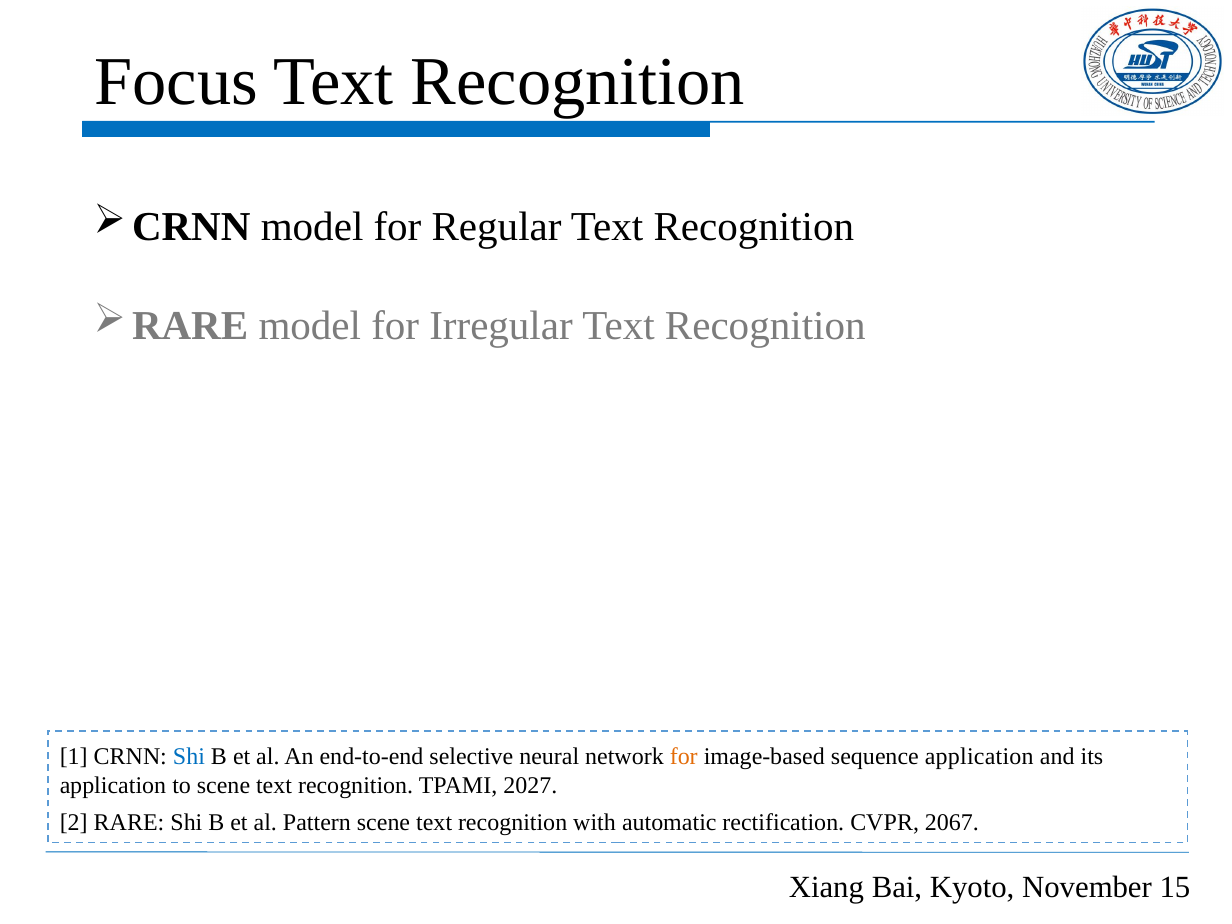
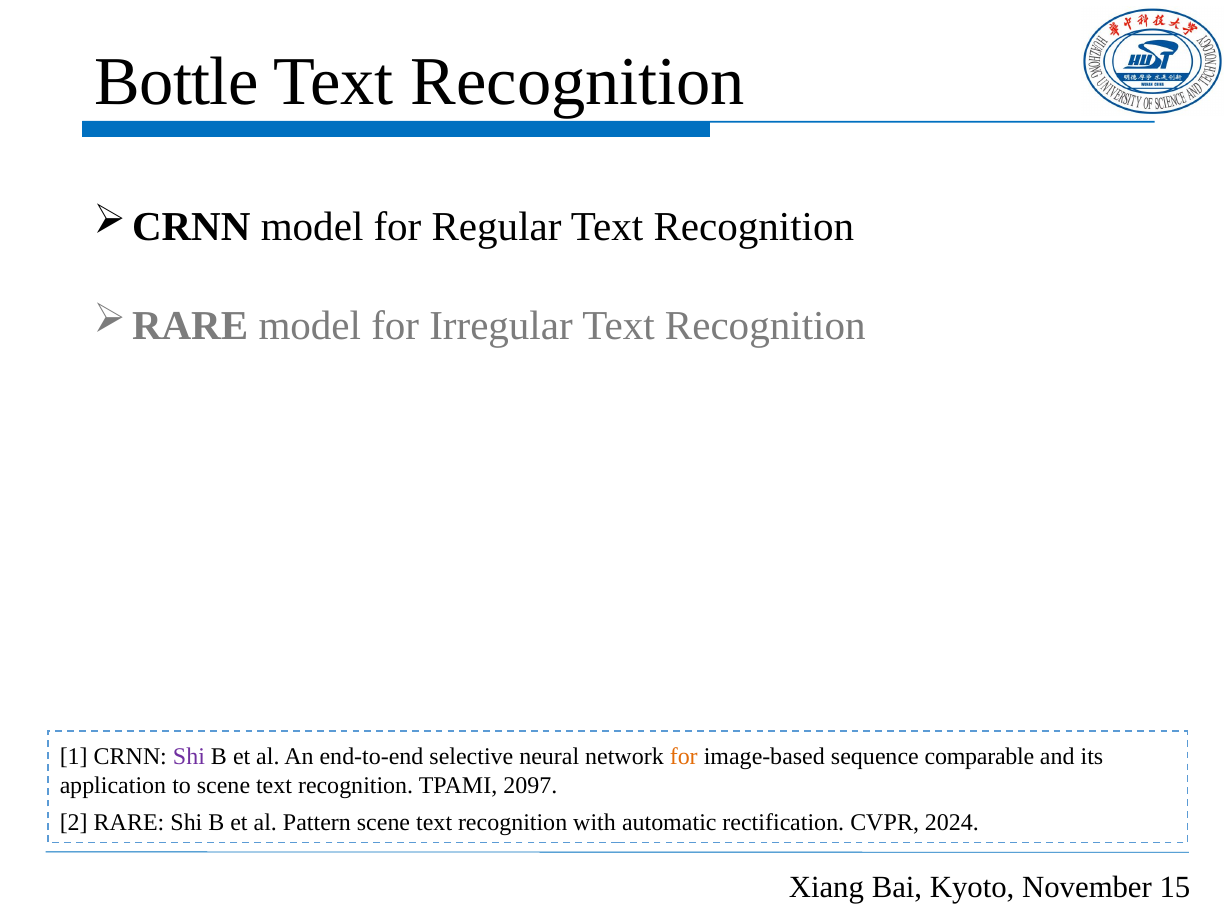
Focus: Focus -> Bottle
Shi at (189, 757) colour: blue -> purple
sequence application: application -> comparable
2027: 2027 -> 2097
2067: 2067 -> 2024
